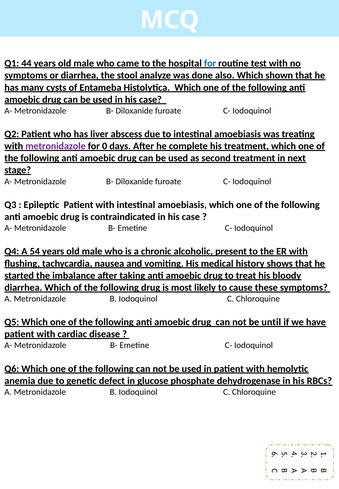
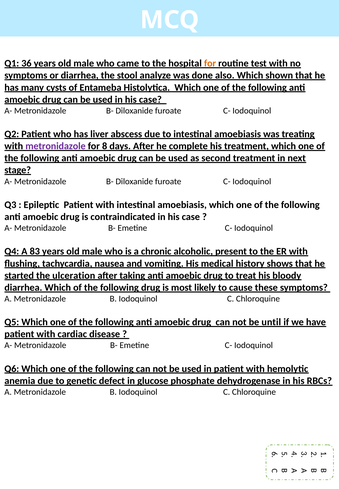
44: 44 -> 36
for at (210, 63) colour: blue -> orange
0: 0 -> 8
54: 54 -> 83
imbalance: imbalance -> ulceration
